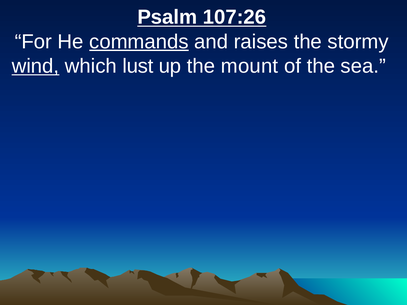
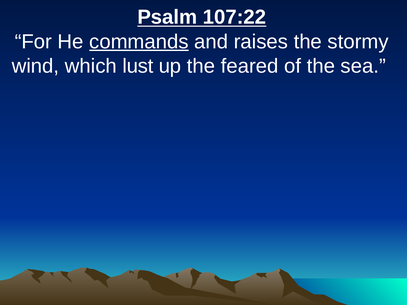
107:26: 107:26 -> 107:22
wind underline: present -> none
mount: mount -> feared
